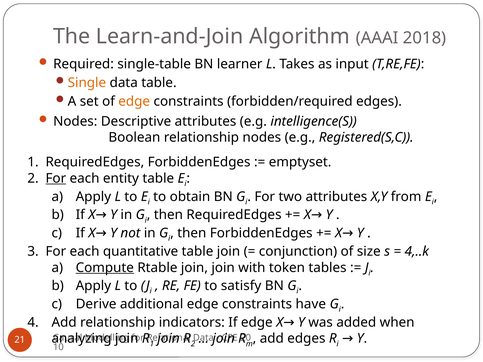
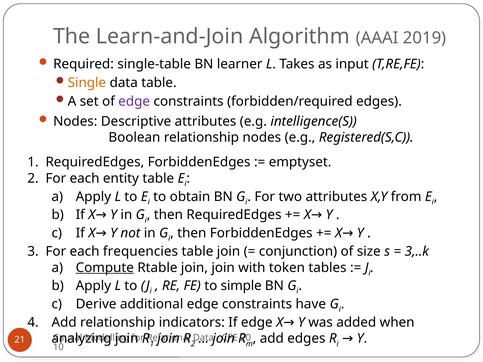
2018: 2018 -> 2019
edge at (134, 101) colour: orange -> purple
For at (56, 178) underline: present -> none
quantitative: quantitative -> frequencies
4,..k: 4,..k -> 3,..k
satisfy: satisfy -> simple
